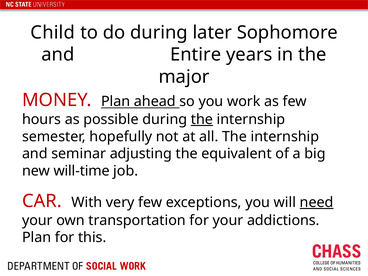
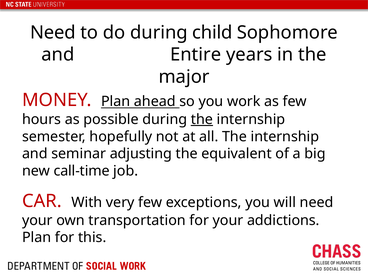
Child at (53, 33): Child -> Need
later: later -> child
will-time: will-time -> call-time
need at (317, 202) underline: present -> none
